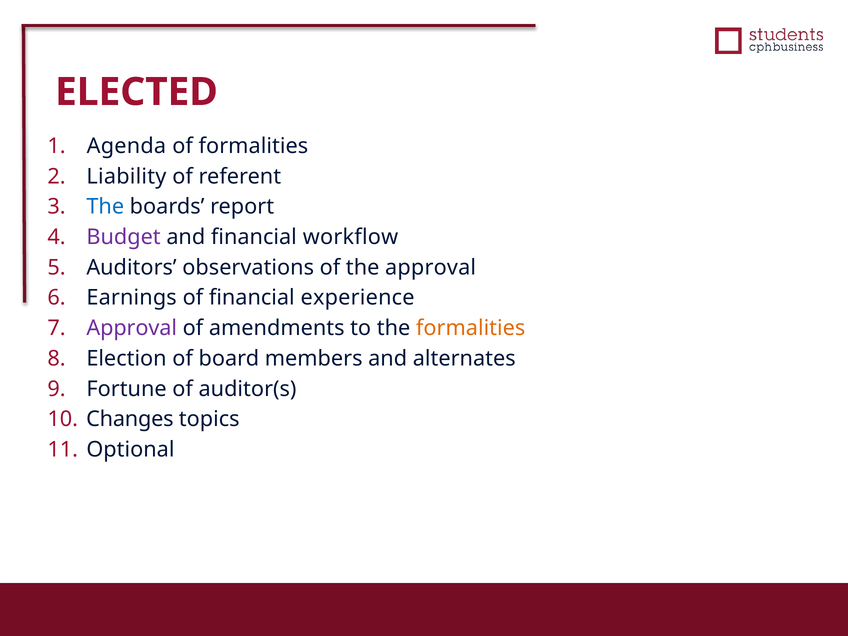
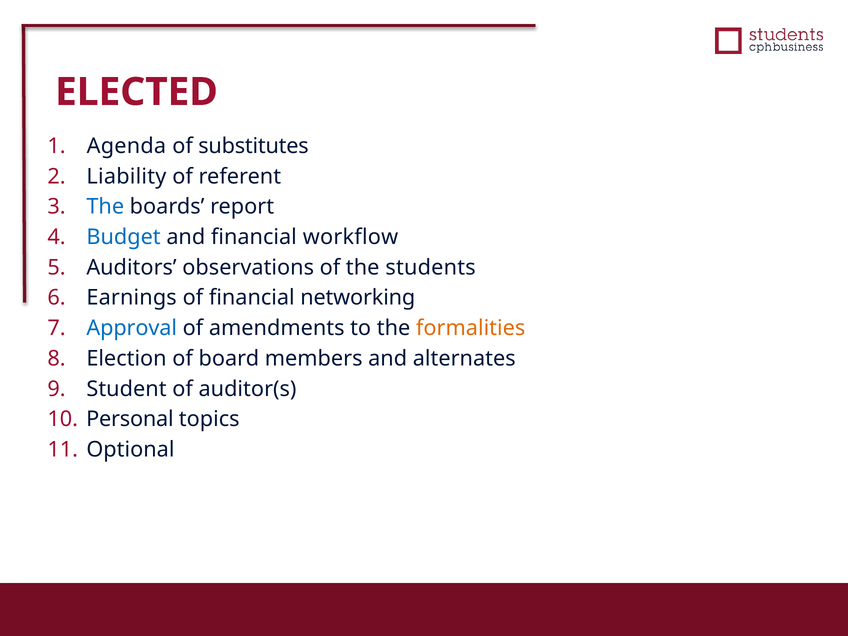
of formalities: formalities -> substitutes
Budget colour: purple -> blue
the approval: approval -> students
experience: experience -> networking
Approval at (132, 328) colour: purple -> blue
Fortune: Fortune -> Student
Changes: Changes -> Personal
